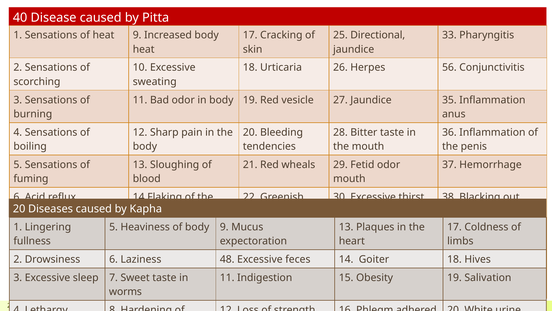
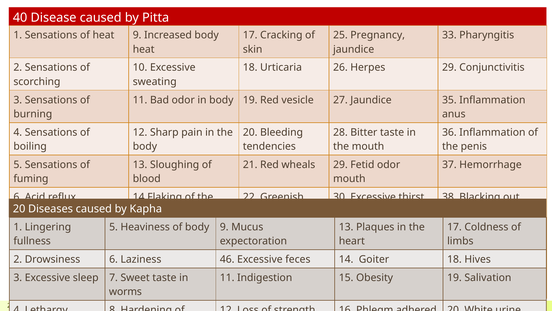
Directional: Directional -> Pregnancy
Herpes 56: 56 -> 29
48: 48 -> 46
